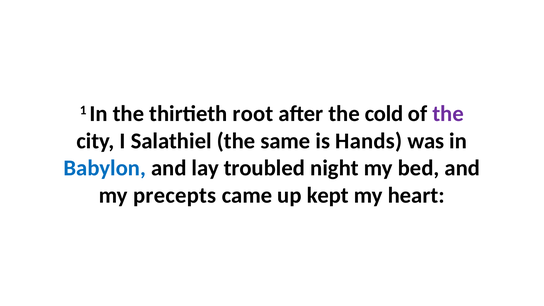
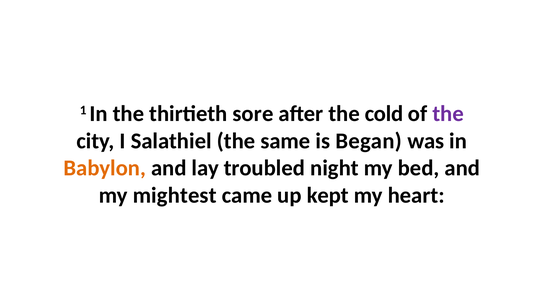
root: root -> sore
Hands: Hands -> Began
Babylon colour: blue -> orange
precepts: precepts -> mightest
